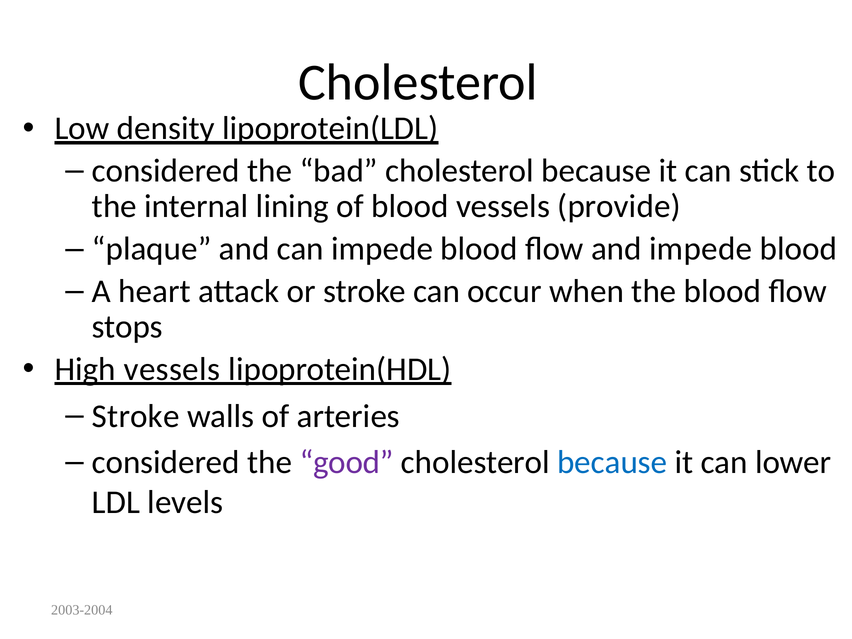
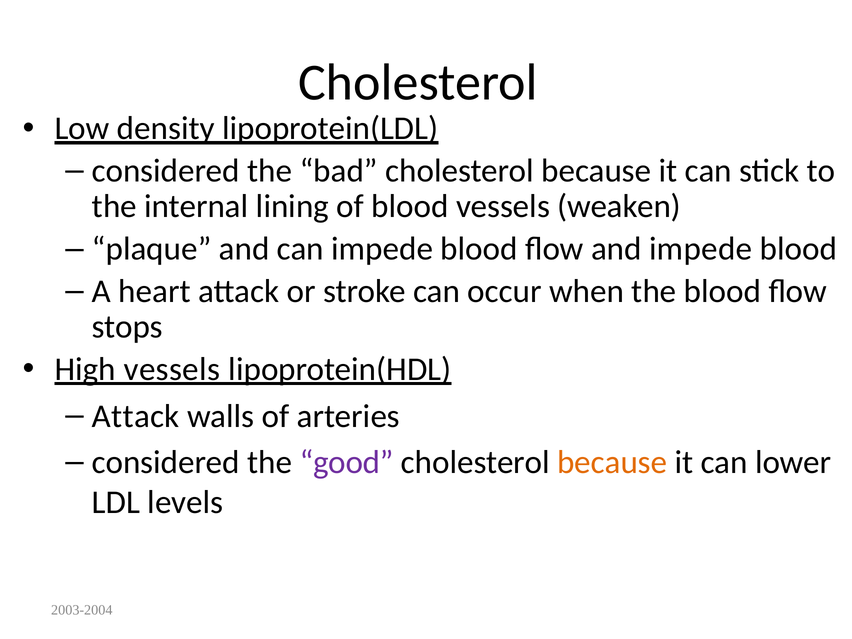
provide: provide -> weaken
Stroke at (136, 416): Stroke -> Attack
because at (612, 462) colour: blue -> orange
